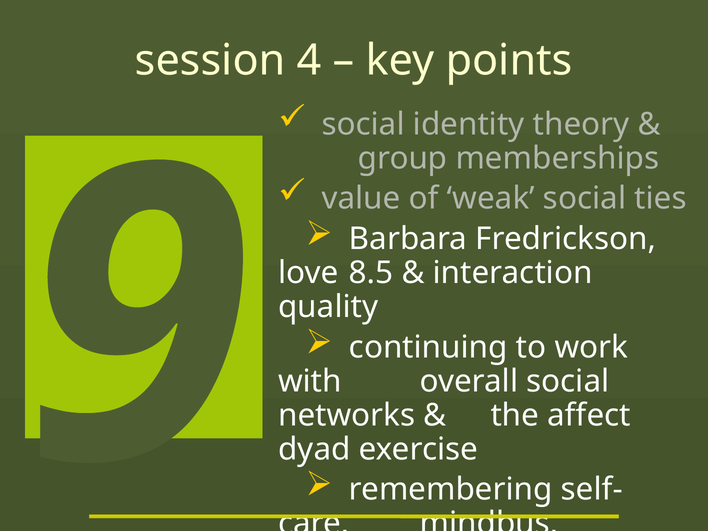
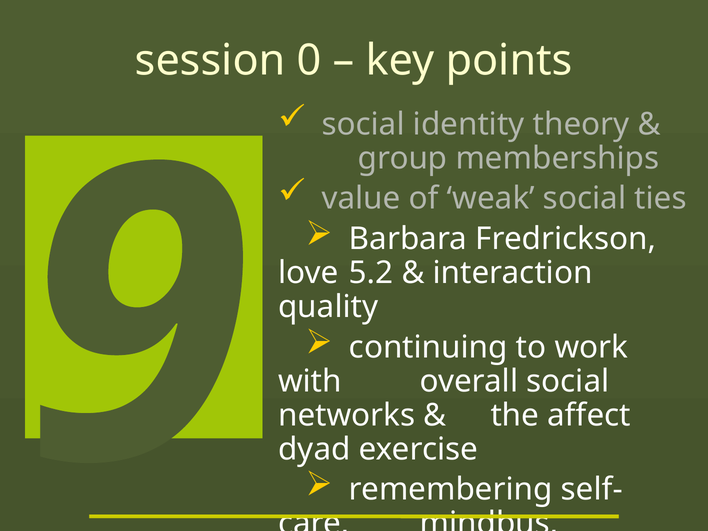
4: 4 -> 0
8.5: 8.5 -> 5.2
